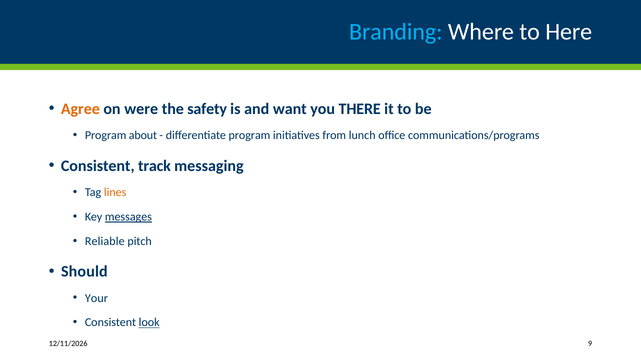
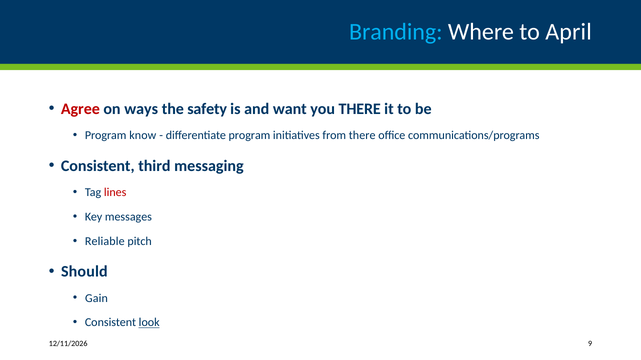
Here: Here -> April
Agree colour: orange -> red
were: were -> ways
about: about -> know
from lunch: lunch -> there
track: track -> third
lines colour: orange -> red
messages underline: present -> none
Your: Your -> Gain
